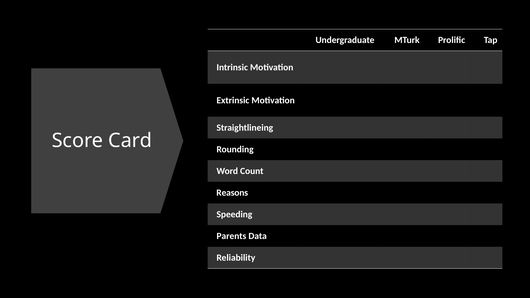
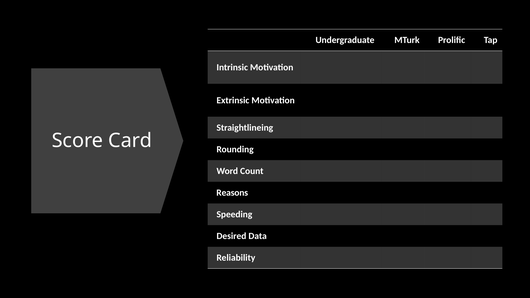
Parents: Parents -> Desired
